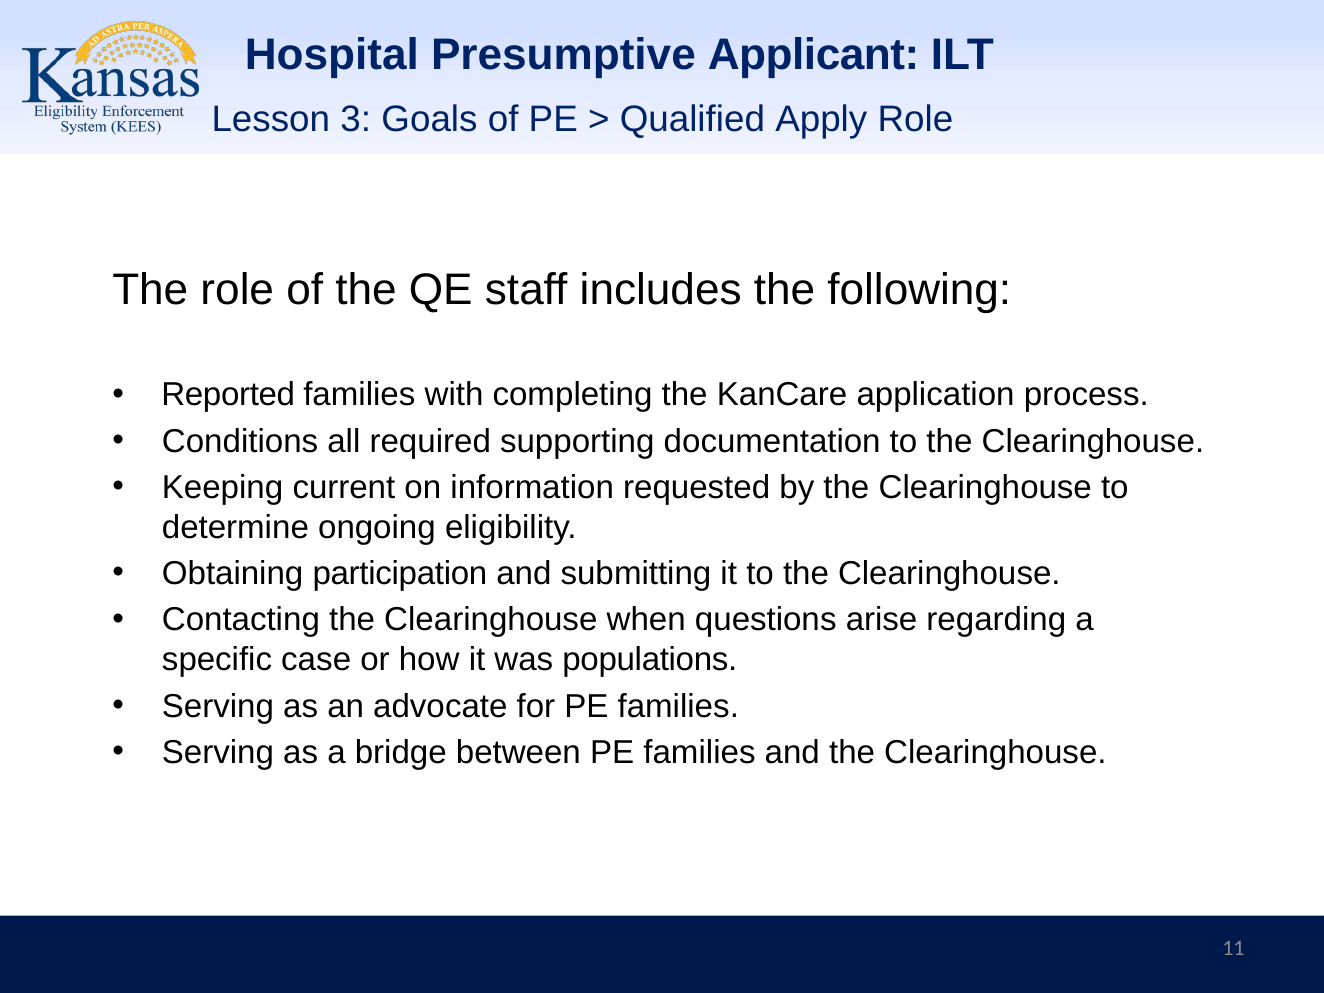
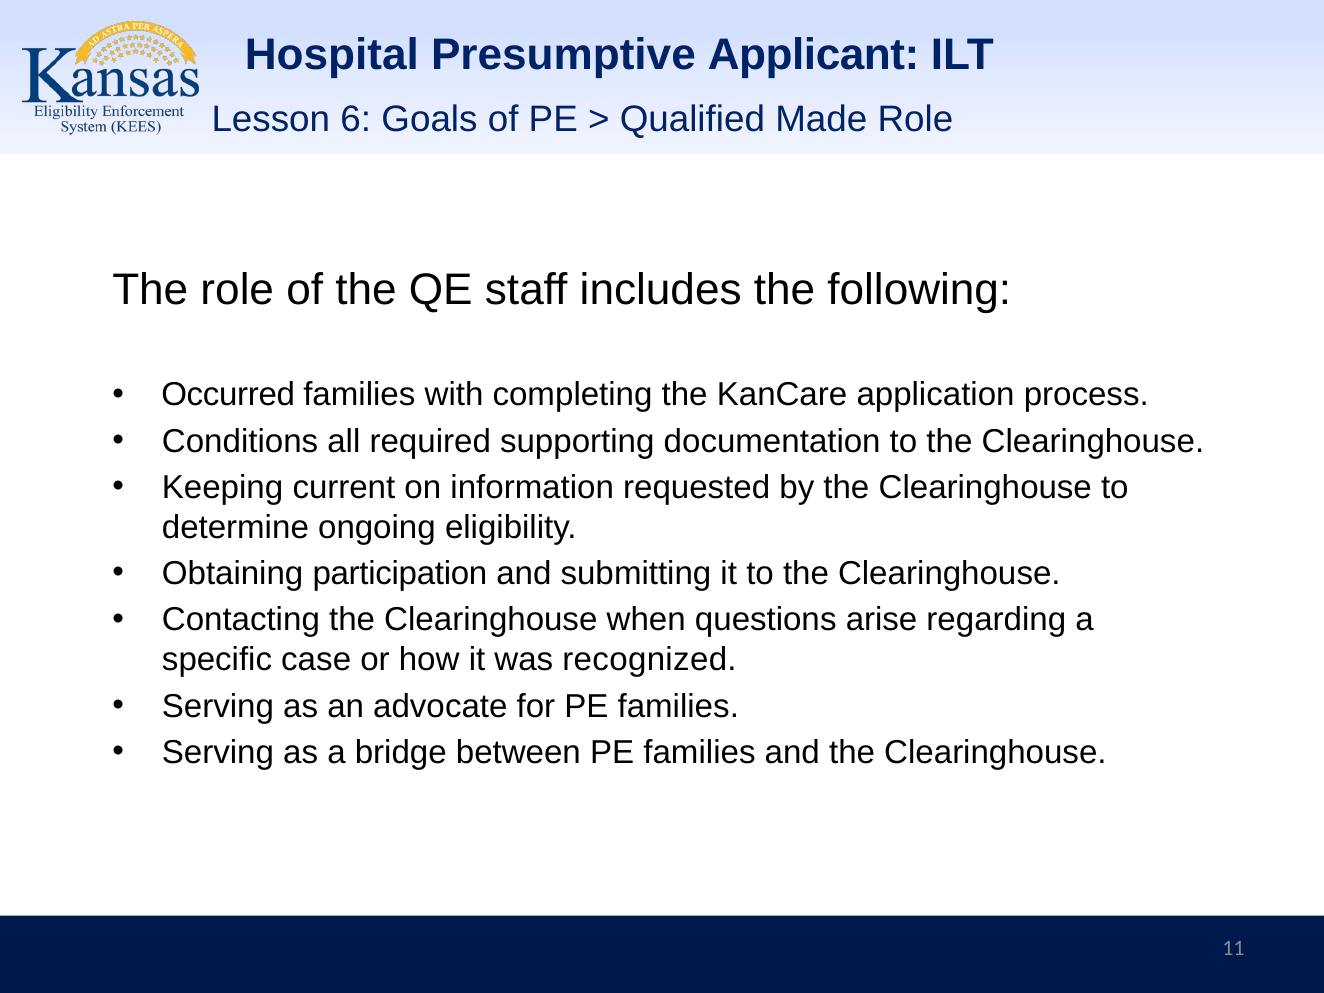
3: 3 -> 6
Apply: Apply -> Made
Reported: Reported -> Occurred
populations: populations -> recognized
